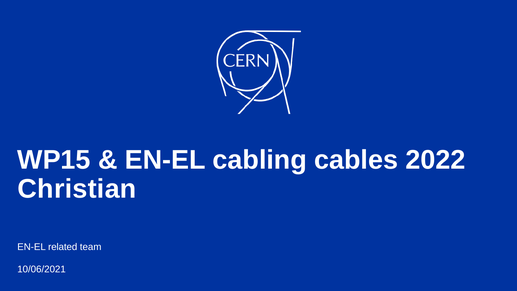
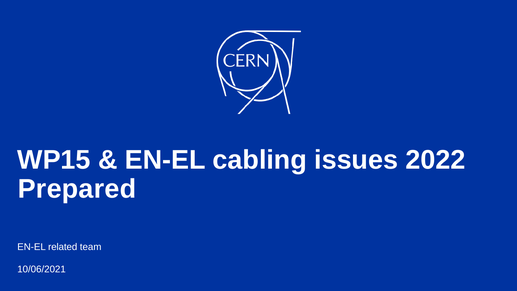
cables: cables -> issues
Christian: Christian -> Prepared
